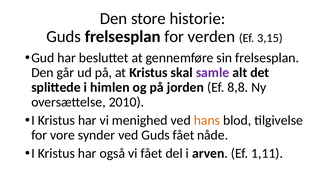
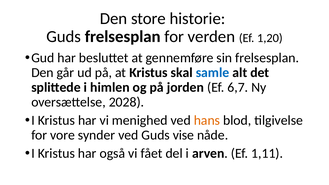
3,15: 3,15 -> 1,20
samle colour: purple -> blue
8,8: 8,8 -> 6,7
2010: 2010 -> 2028
Guds fået: fået -> vise
